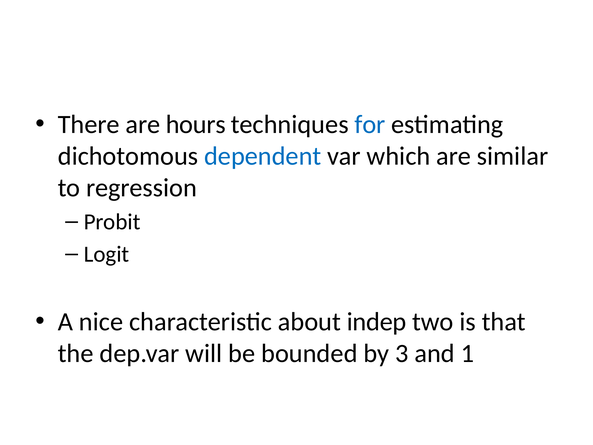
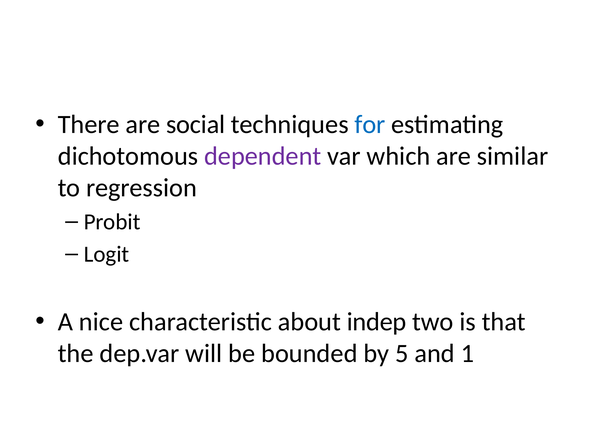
hours: hours -> social
dependent colour: blue -> purple
3: 3 -> 5
